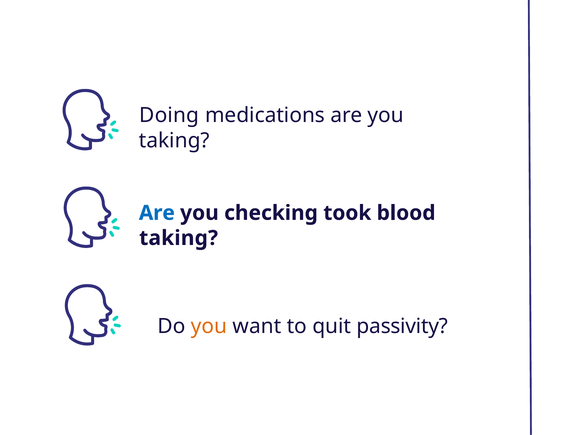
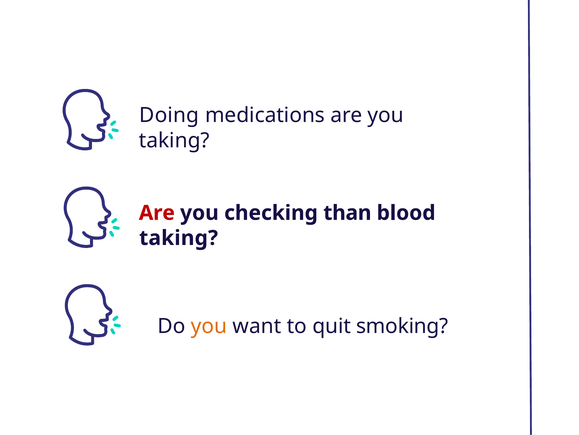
Are at (157, 213) colour: blue -> red
took: took -> than
passivity: passivity -> smoking
